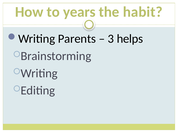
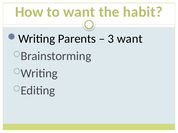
to years: years -> want
3 helps: helps -> want
